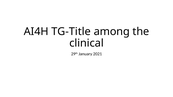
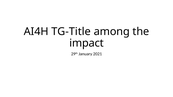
clinical: clinical -> impact
